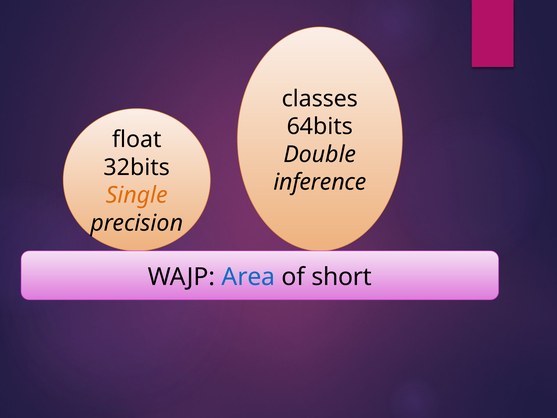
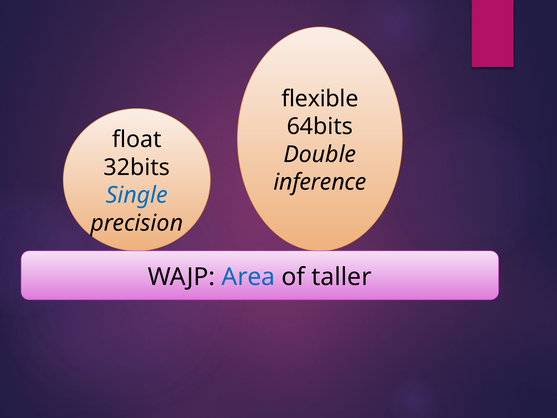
classes: classes -> flexible
Single colour: orange -> blue
short: short -> taller
